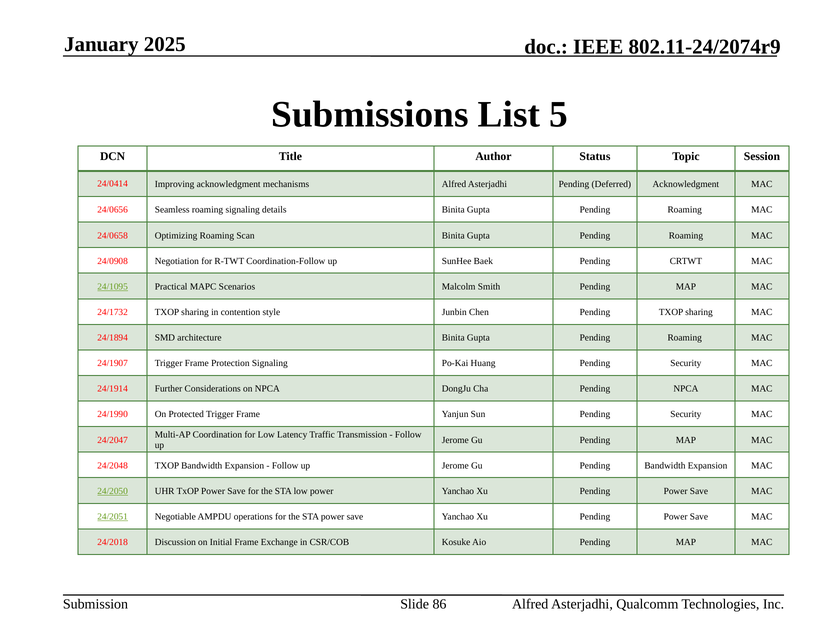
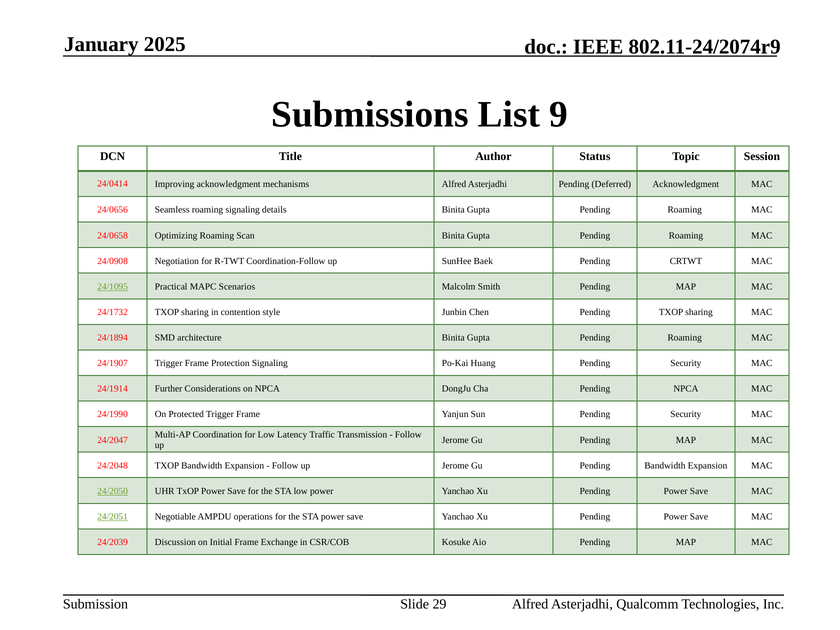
5: 5 -> 9
24/2018: 24/2018 -> 24/2039
86: 86 -> 29
